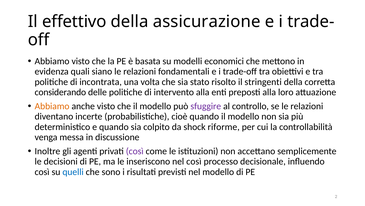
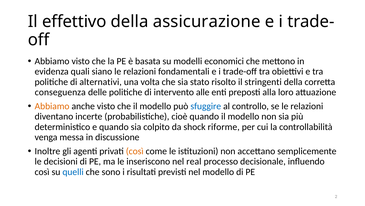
incontrata: incontrata -> alternativi
considerando: considerando -> conseguenza
intervento alla: alla -> alle
sfuggire colour: purple -> blue
così at (135, 151) colour: purple -> orange
nel così: così -> real
